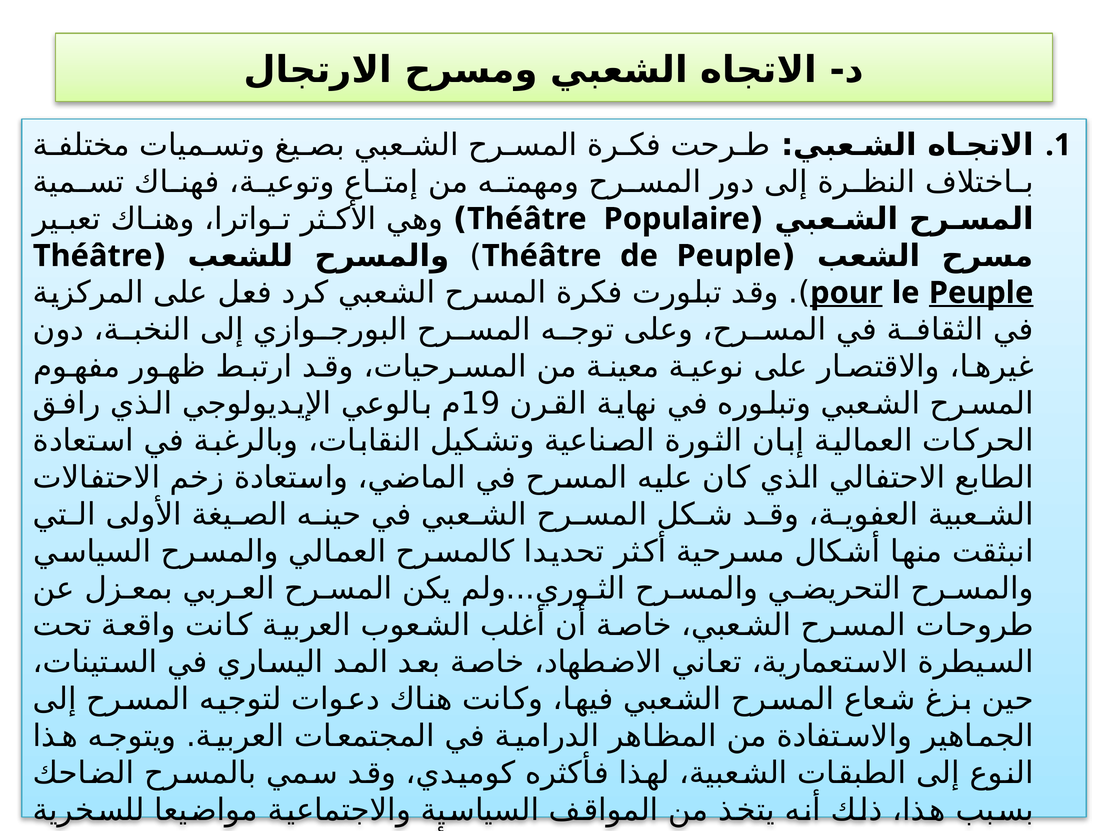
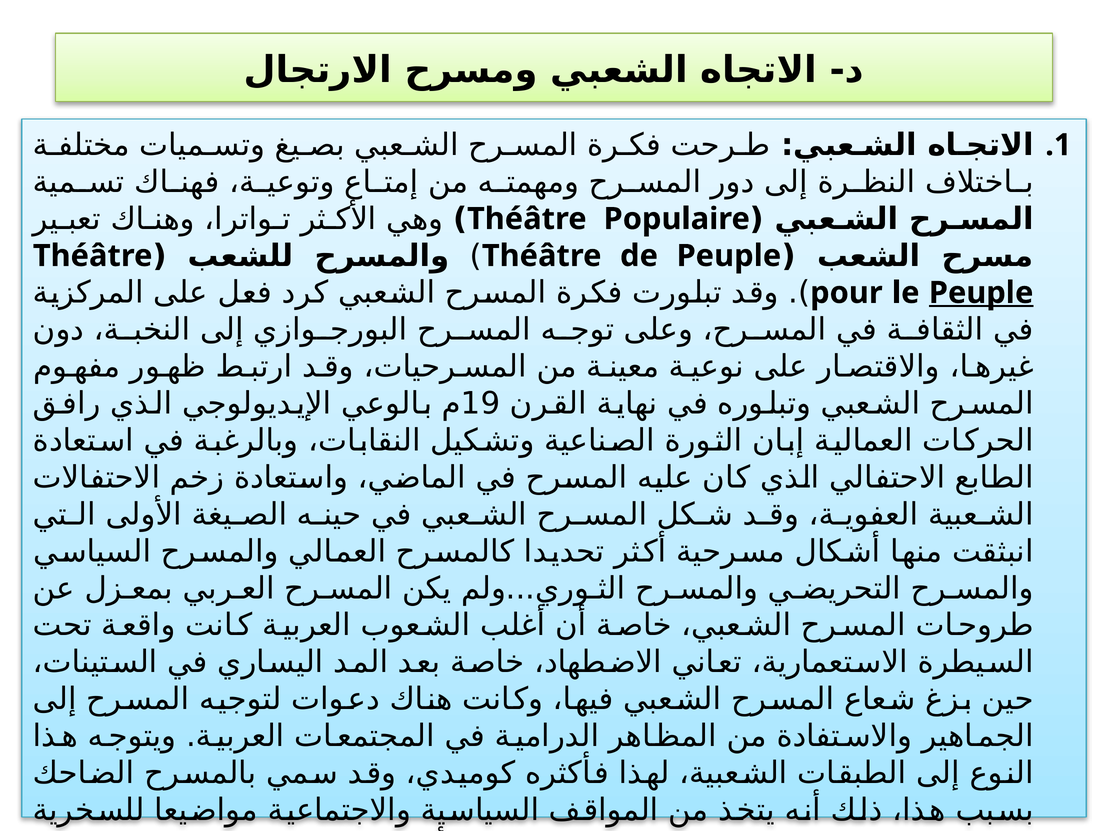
pour underline: present -> none
